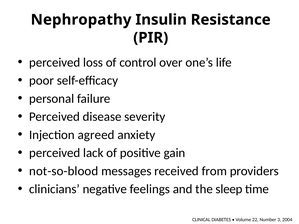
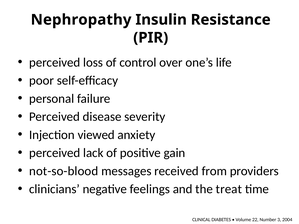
agreed: agreed -> viewed
sleep: sleep -> treat
